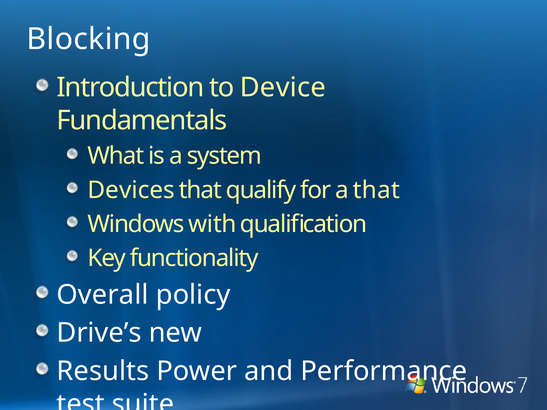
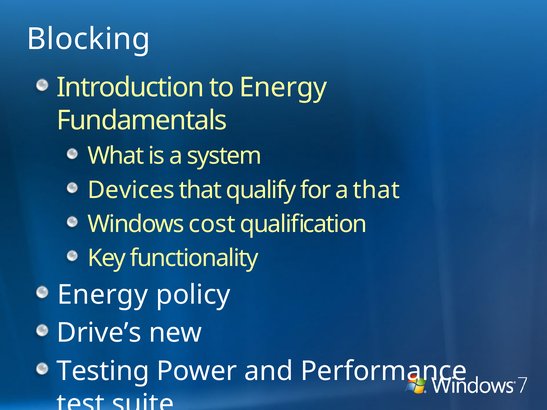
to Device: Device -> Energy
with: with -> cost
Overall at (103, 295): Overall -> Energy
Results: Results -> Testing
